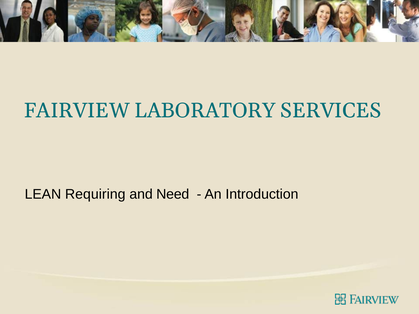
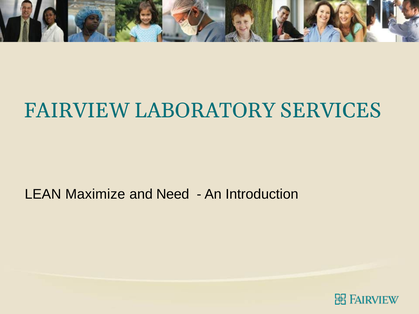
Requiring: Requiring -> Maximize
